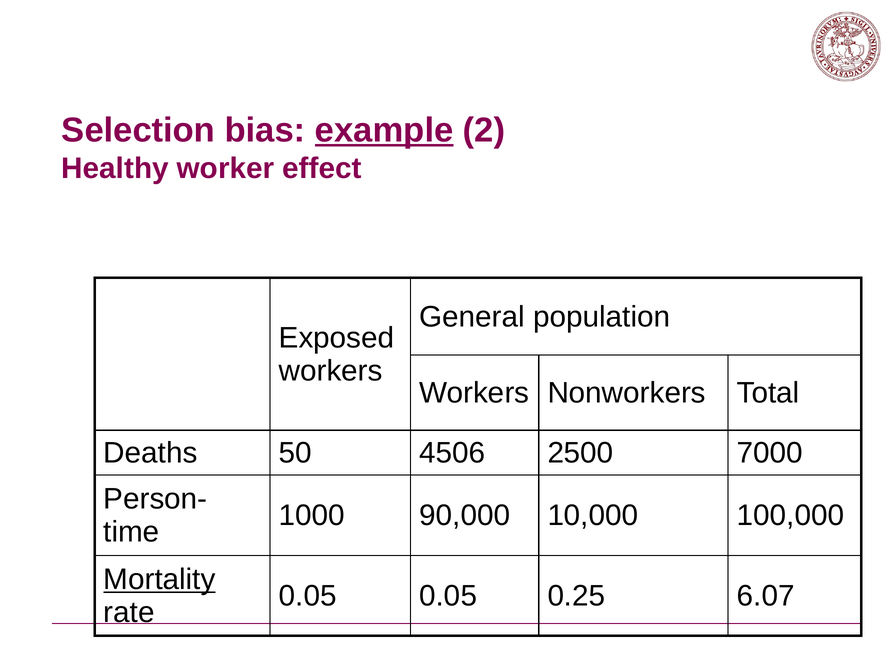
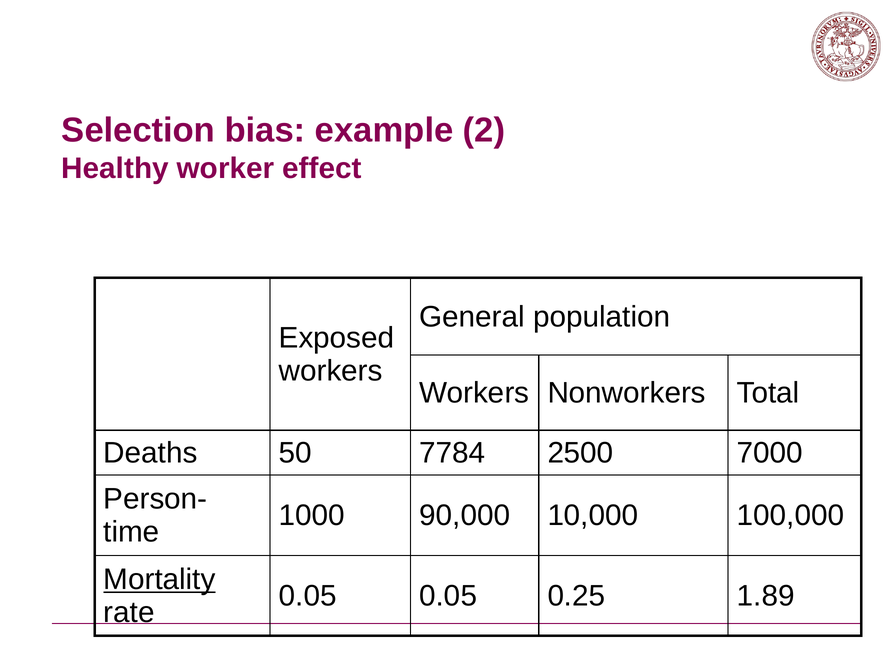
example underline: present -> none
4506: 4506 -> 7784
6.07: 6.07 -> 1.89
